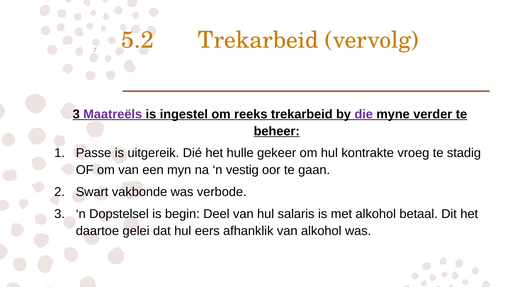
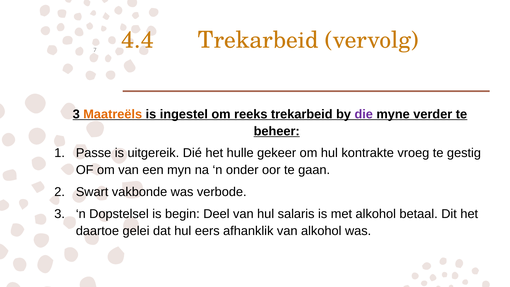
5.2: 5.2 -> 4.4
Maatreëls colour: purple -> orange
stadig: stadig -> gestig
vestig: vestig -> onder
